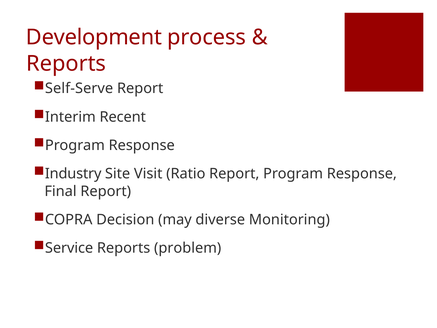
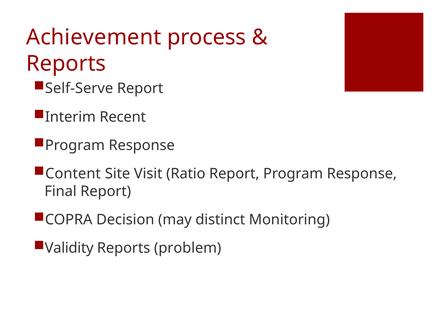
Development: Development -> Achievement
Industry: Industry -> Content
diverse: diverse -> distinct
Service: Service -> Validity
